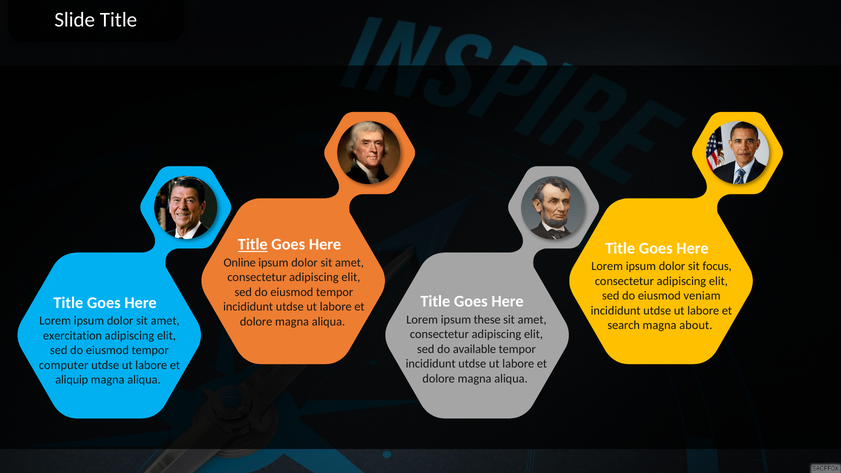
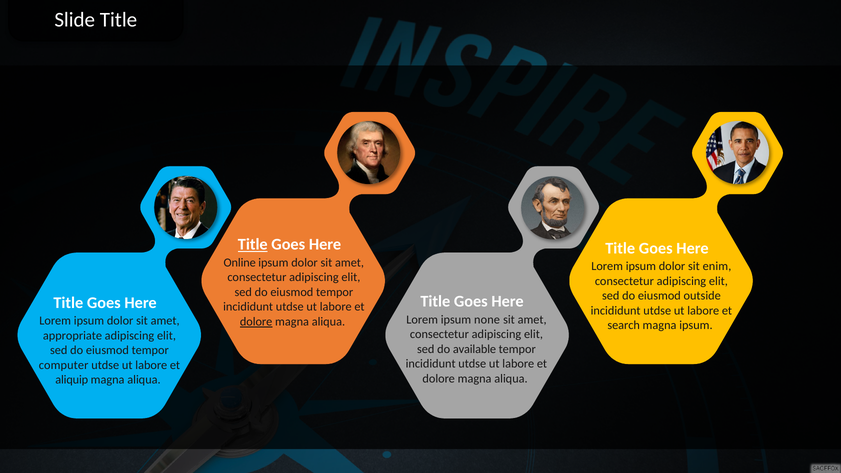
focus: focus -> enim
veniam: veniam -> outside
these: these -> none
dolore at (256, 322) underline: none -> present
magna about: about -> ipsum
exercitation: exercitation -> appropriate
